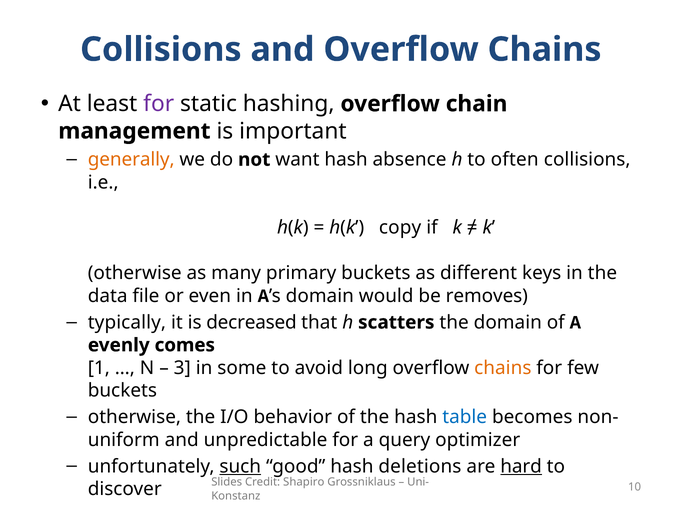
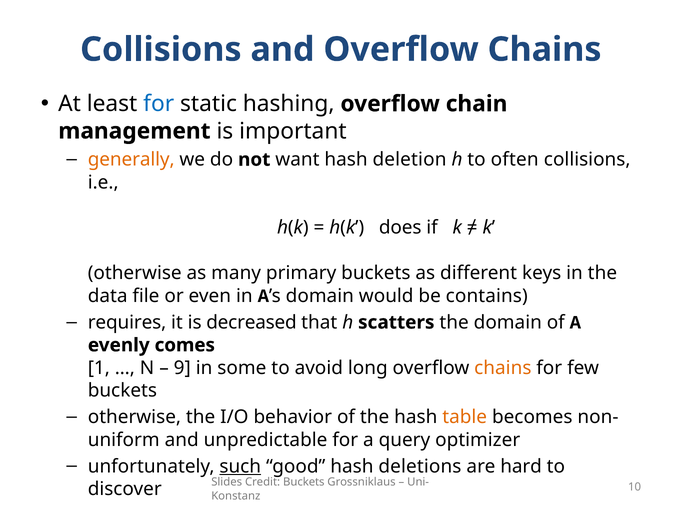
for at (159, 104) colour: purple -> blue
absence: absence -> deletion
copy: copy -> does
removes: removes -> contains
typically: typically -> requires
3: 3 -> 9
table colour: blue -> orange
hard underline: present -> none
Credit Shapiro: Shapiro -> Buckets
